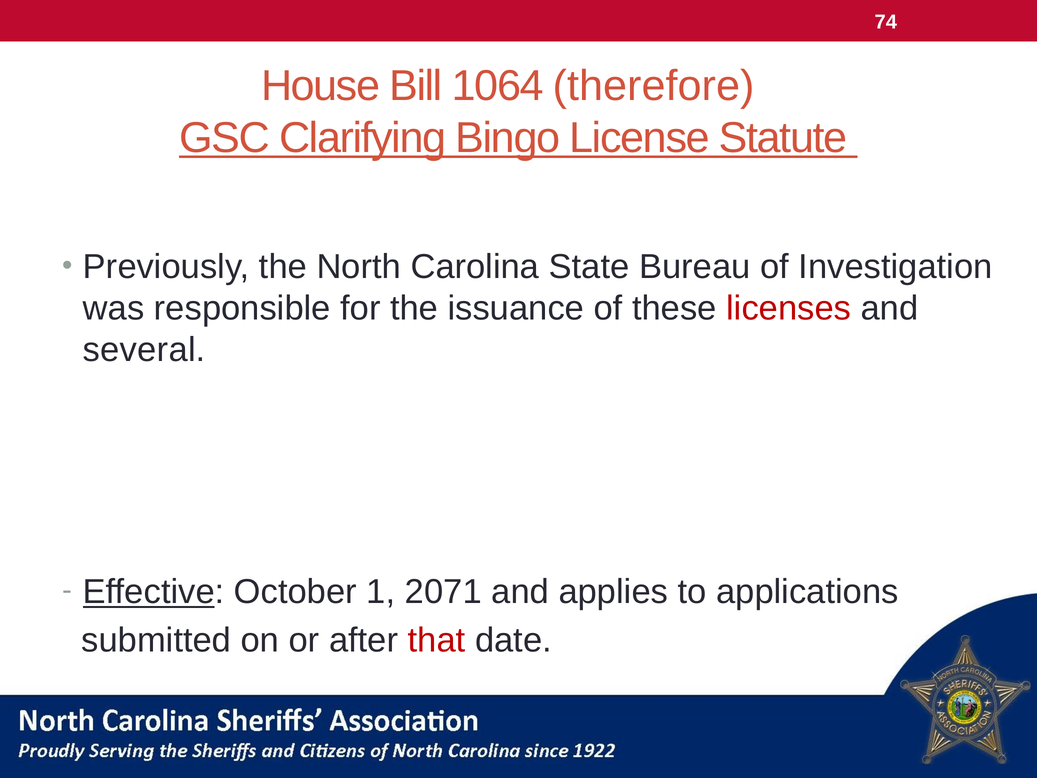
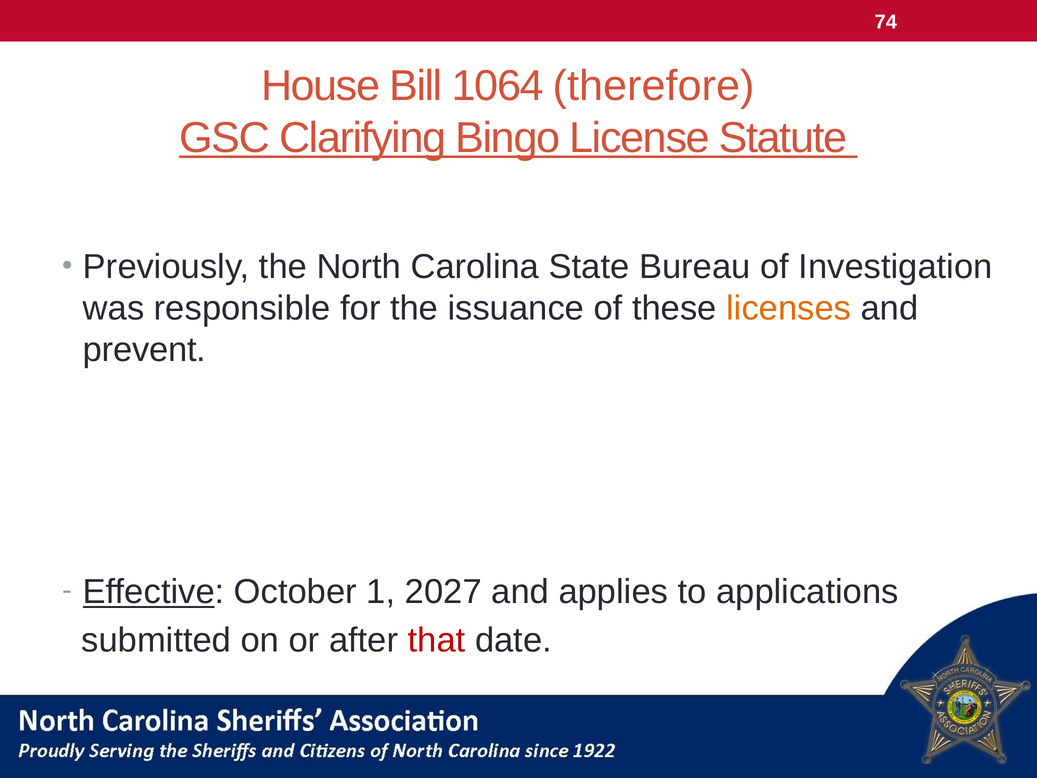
licenses colour: red -> orange
several: several -> prevent
2071: 2071 -> 2027
